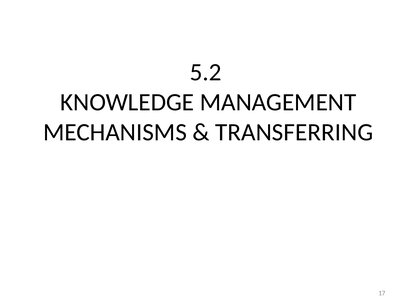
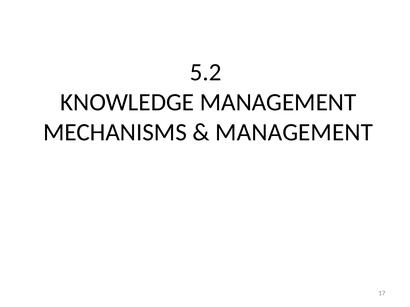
TRANSFERRING at (294, 133): TRANSFERRING -> MANAGEMENT
